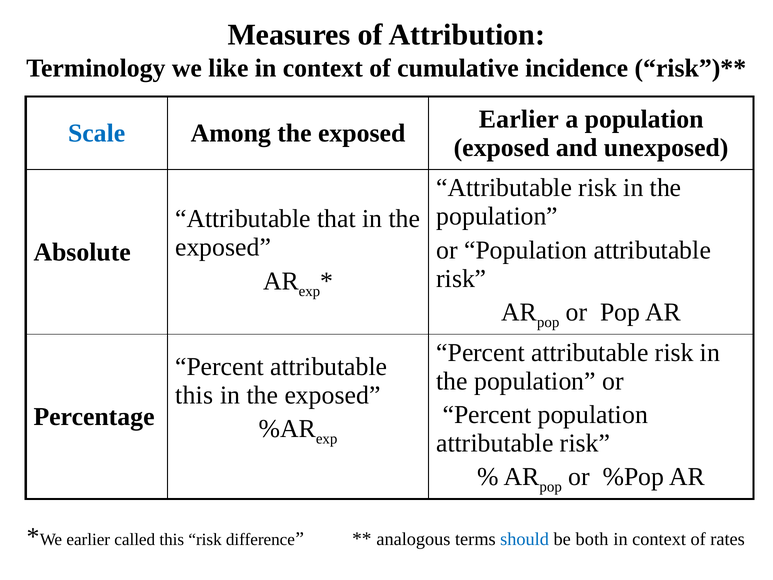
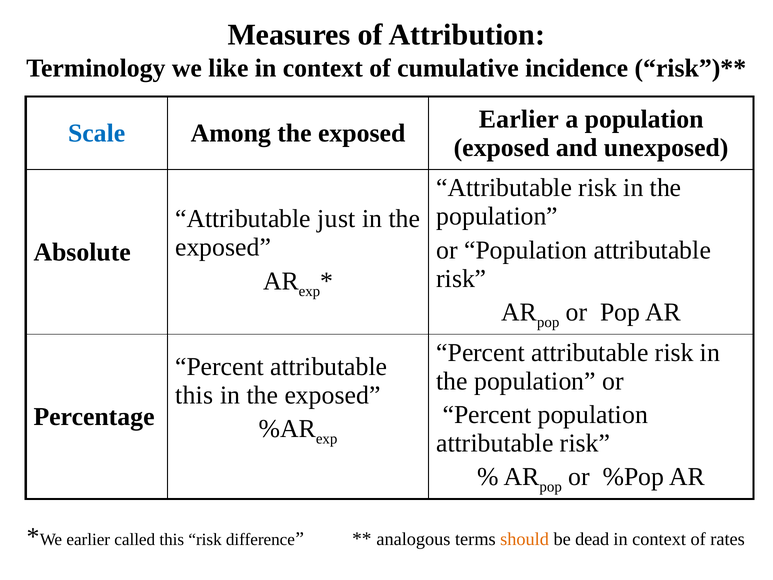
that: that -> just
should colour: blue -> orange
both: both -> dead
